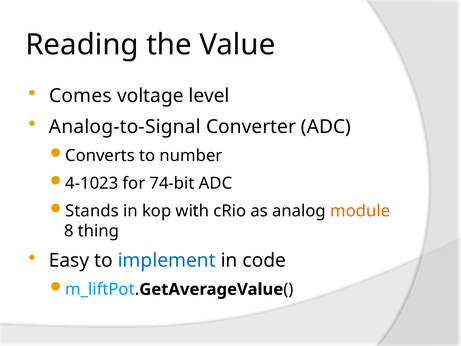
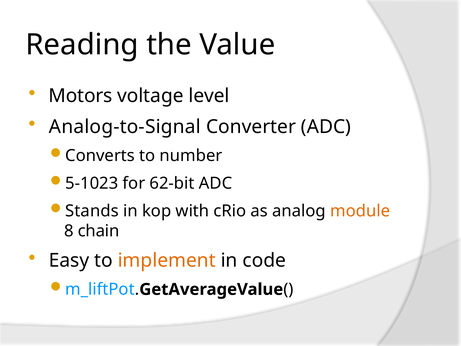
Comes: Comes -> Motors
4-1023: 4-1023 -> 5-1023
74-bit: 74-bit -> 62-bit
thing: thing -> chain
implement colour: blue -> orange
